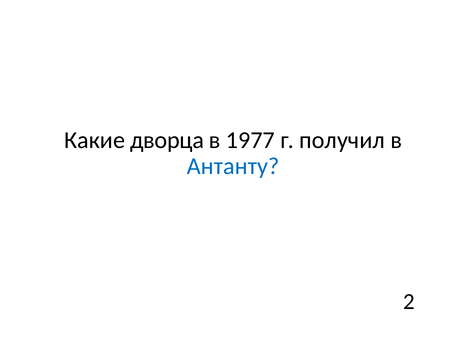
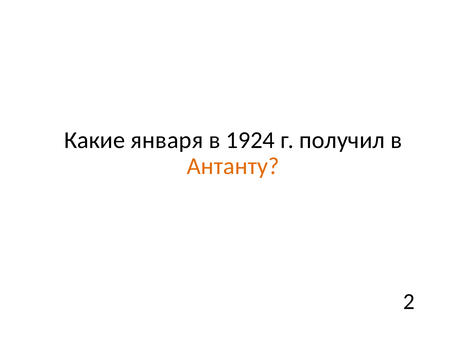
дворца: дворца -> января
1977: 1977 -> 1924
Антанту colour: blue -> orange
